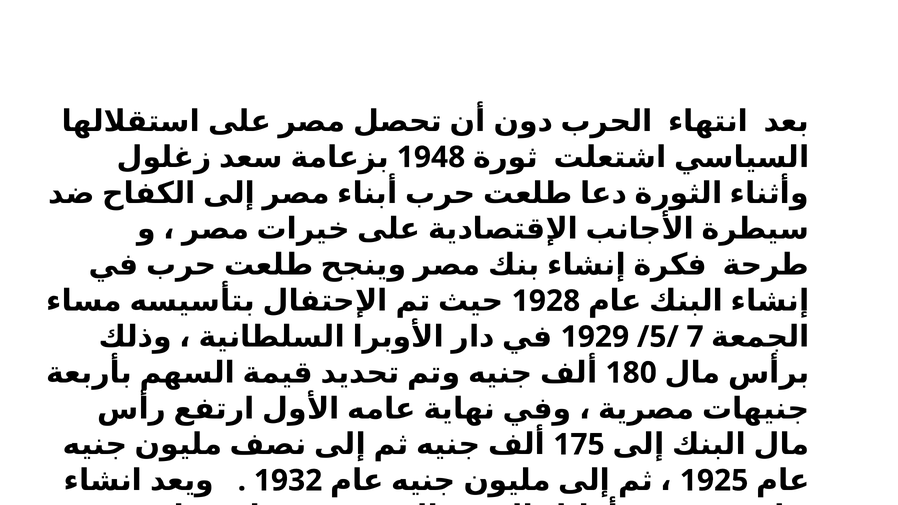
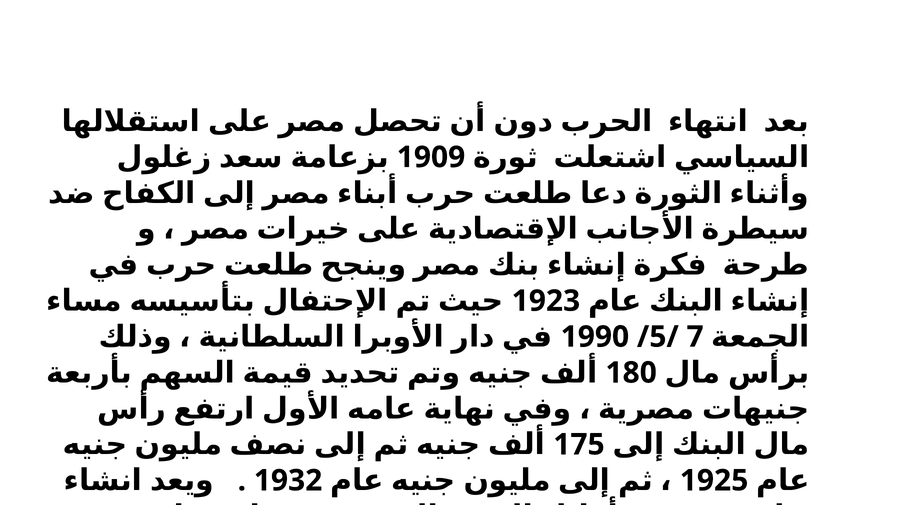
1948: 1948 -> 1909
1928: 1928 -> 1923
1929: 1929 -> 1990
